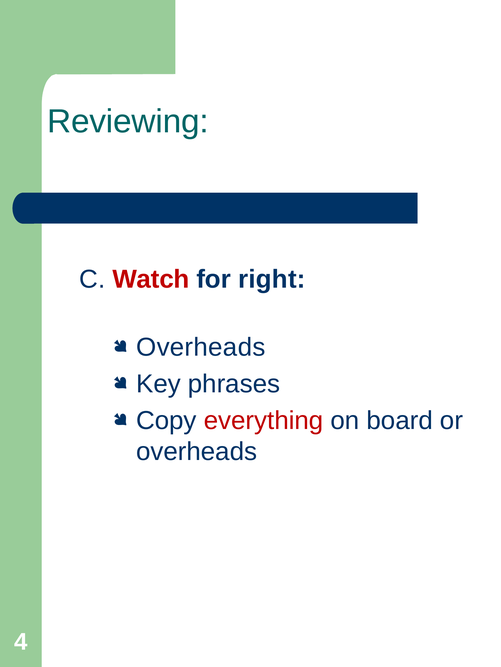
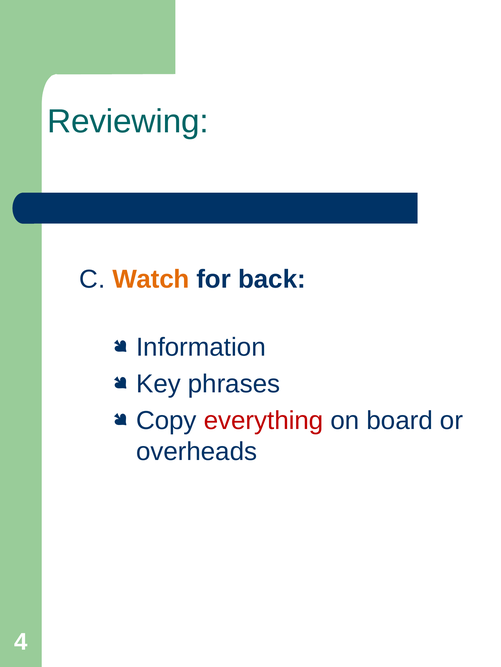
Watch colour: red -> orange
right: right -> back
Overheads at (201, 348): Overheads -> Information
